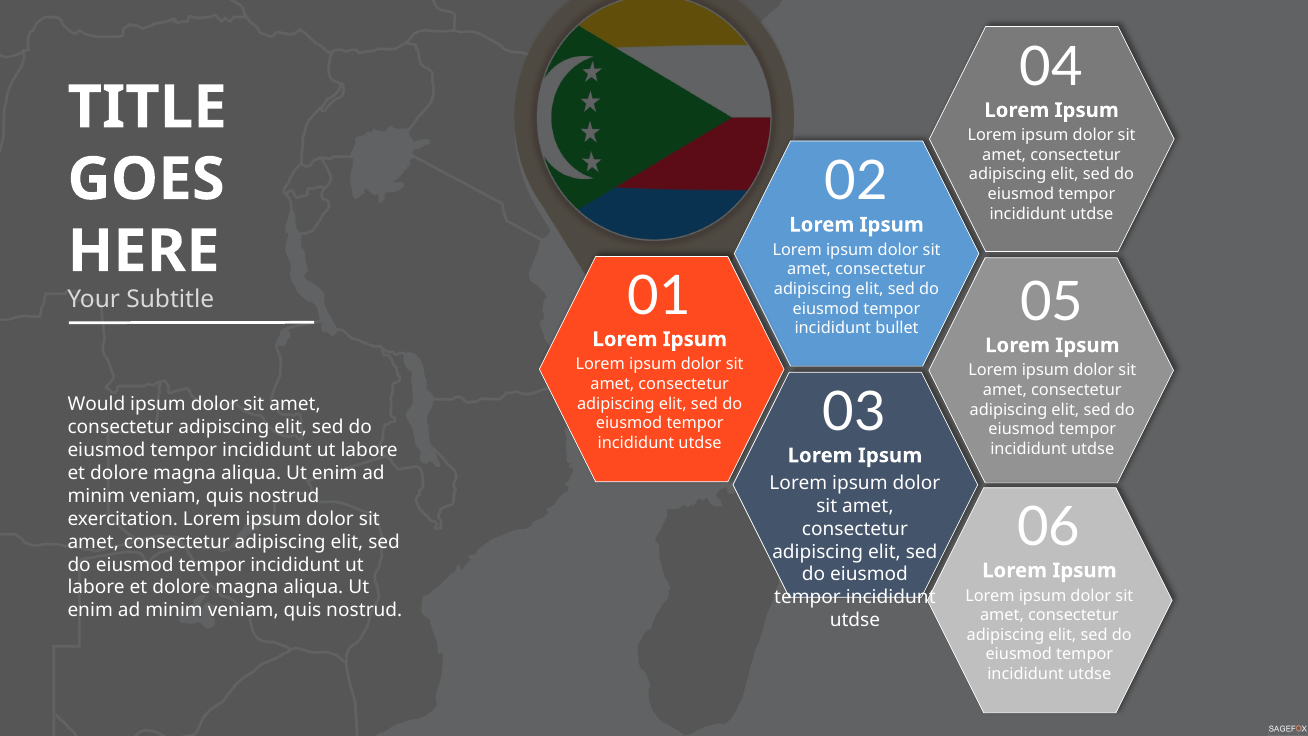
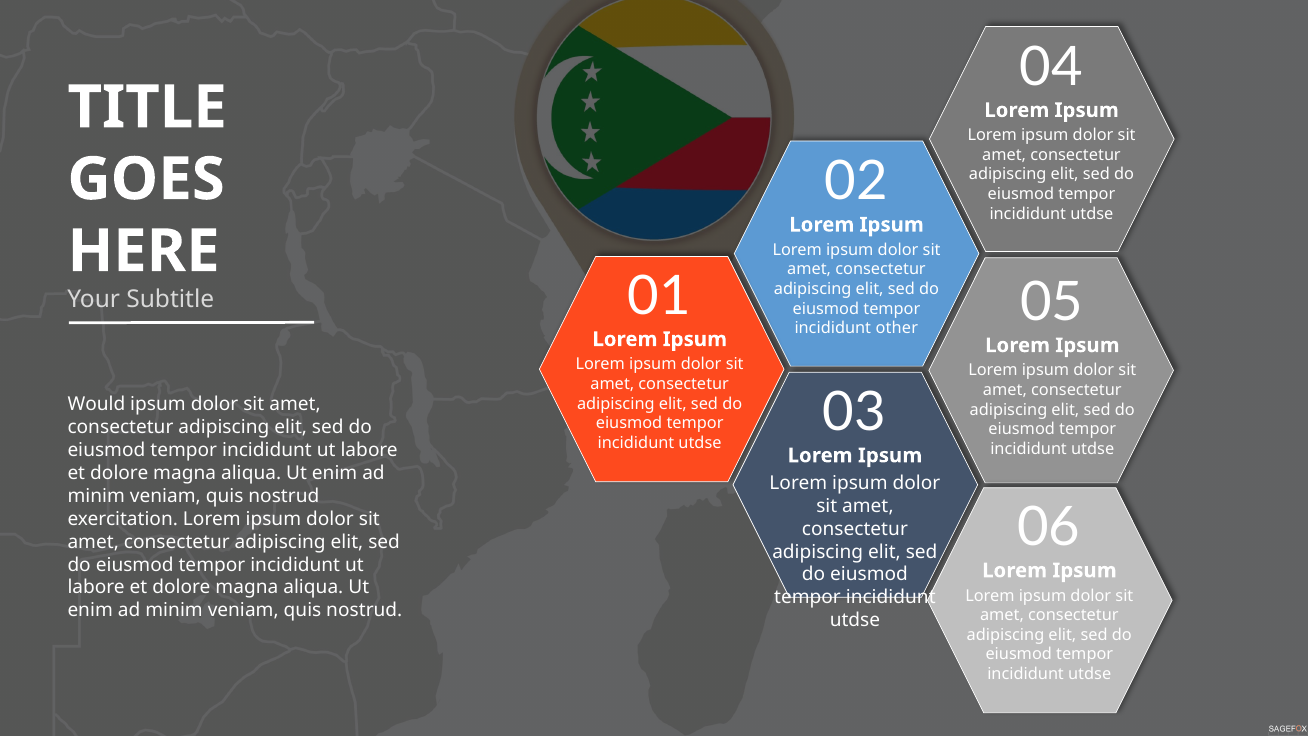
bullet: bullet -> other
